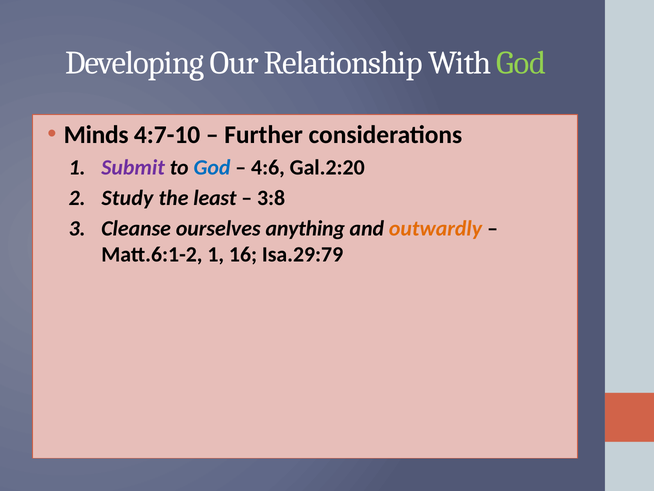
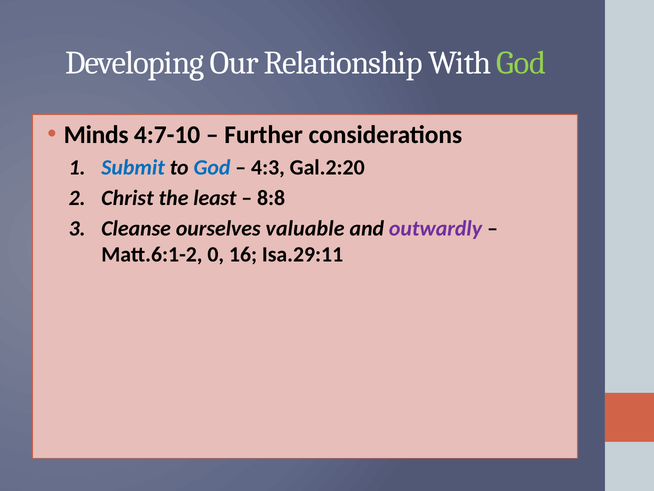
Submit colour: purple -> blue
4:6: 4:6 -> 4:3
Study: Study -> Christ
3:8: 3:8 -> 8:8
anything: anything -> valuable
outwardly colour: orange -> purple
Matt.6:1-2 1: 1 -> 0
Isa.29:79: Isa.29:79 -> Isa.29:11
